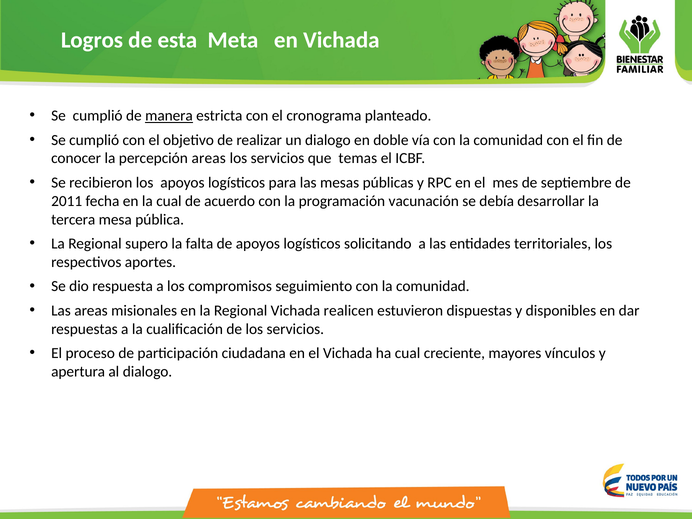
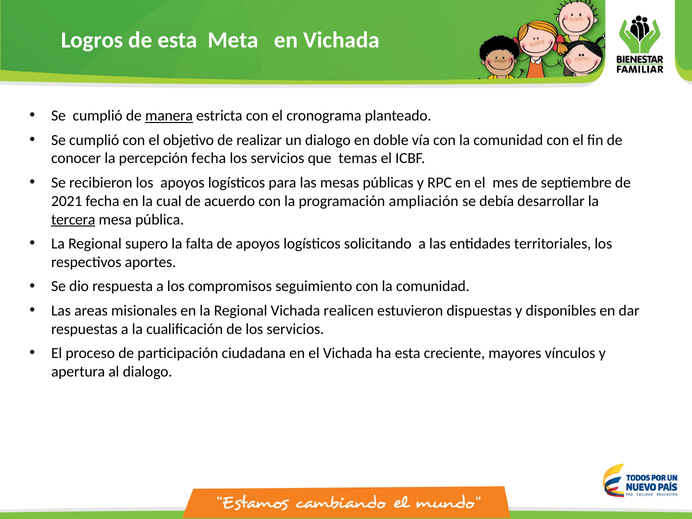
percepción areas: areas -> fecha
2011: 2011 -> 2021
vacunación: vacunación -> ampliación
tercera underline: none -> present
ha cual: cual -> esta
